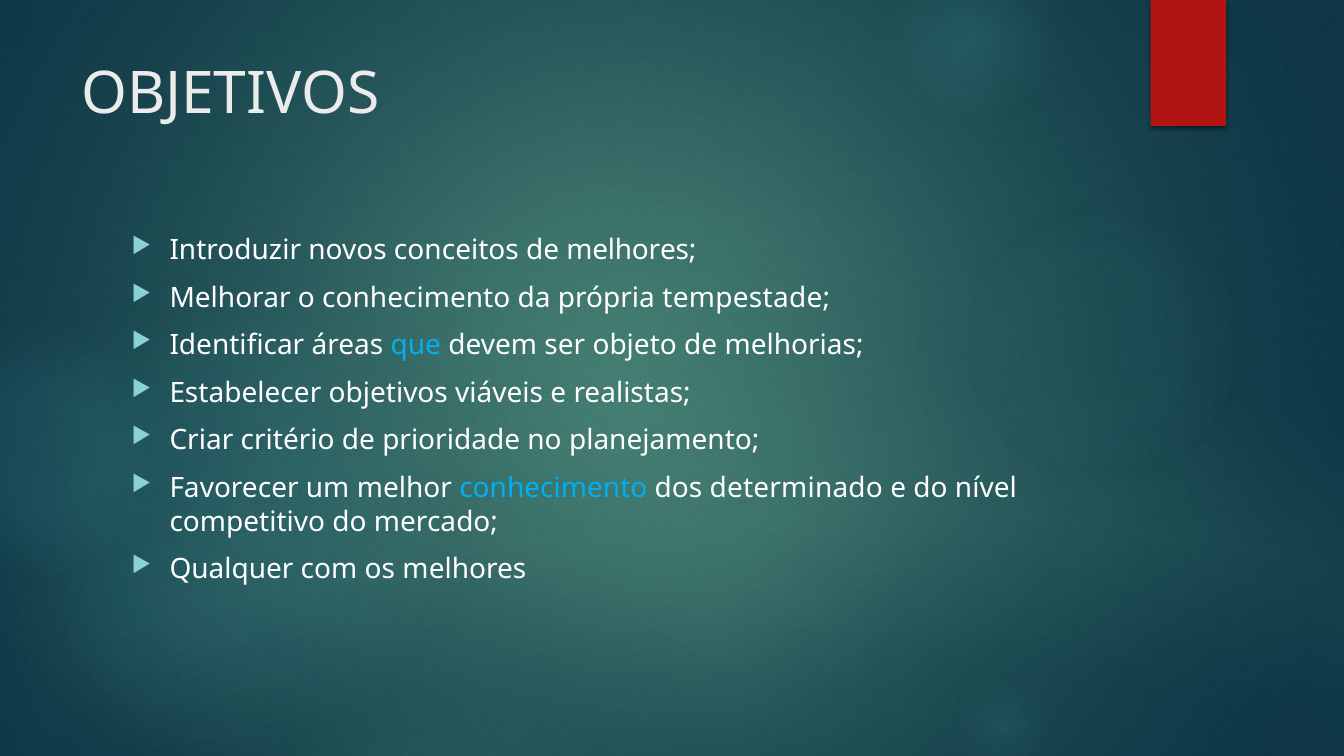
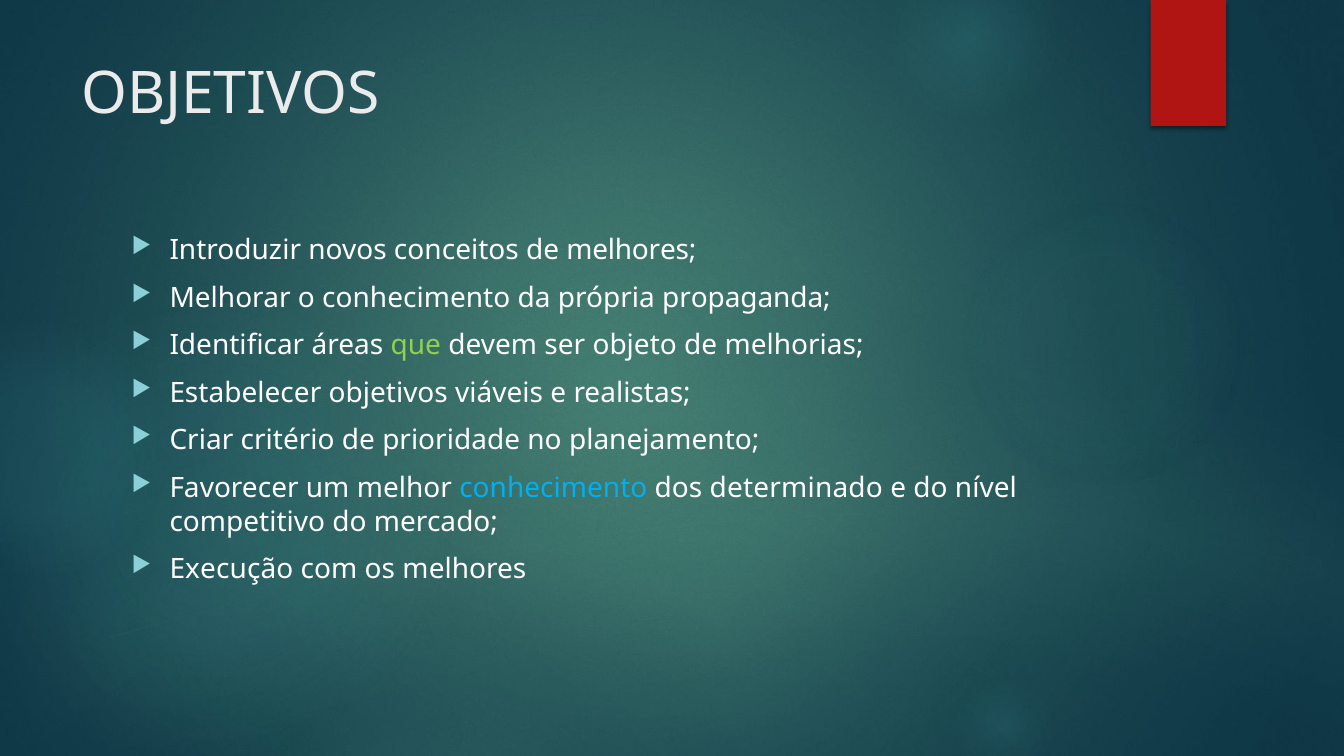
tempestade: tempestade -> propaganda
que colour: light blue -> light green
Qualquer: Qualquer -> Execução
